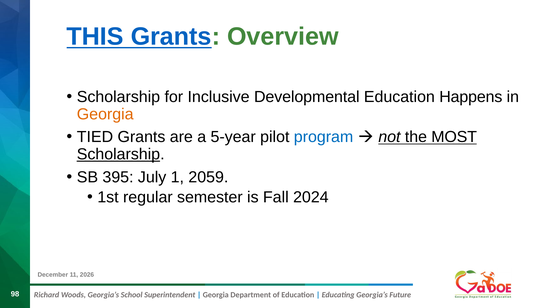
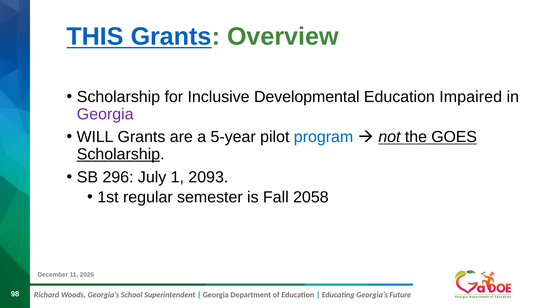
Happens: Happens -> Impaired
Georgia at (105, 114) colour: orange -> purple
TIED: TIED -> WILL
MOST: MOST -> GOES
395: 395 -> 296
2059: 2059 -> 2093
2024: 2024 -> 2058
